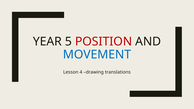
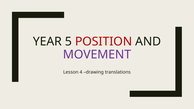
MOVEMENT colour: blue -> purple
